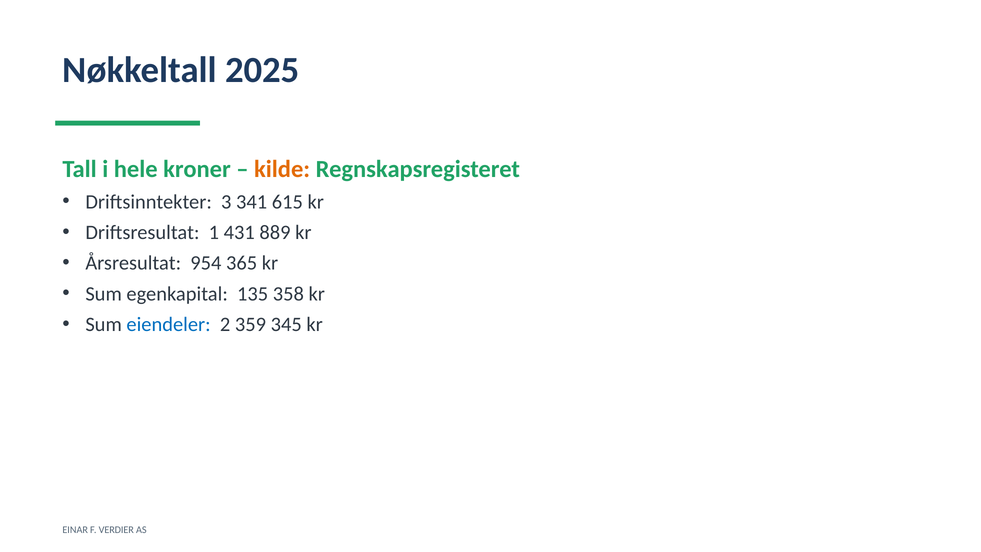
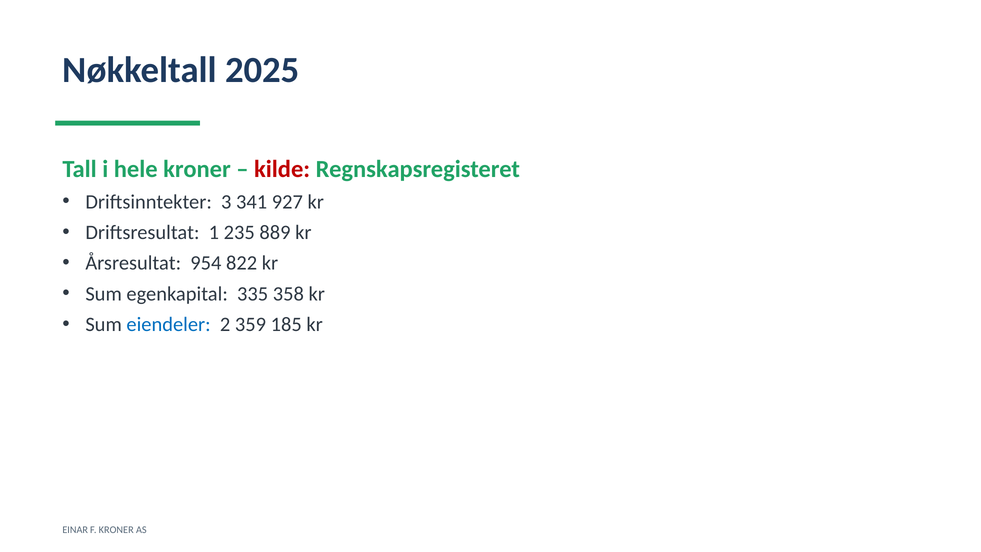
kilde colour: orange -> red
615: 615 -> 927
431: 431 -> 235
365: 365 -> 822
135: 135 -> 335
345: 345 -> 185
F VERDIER: VERDIER -> KRONER
